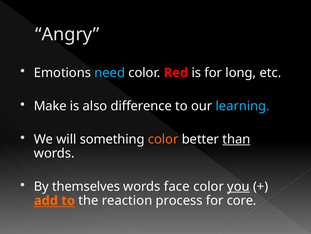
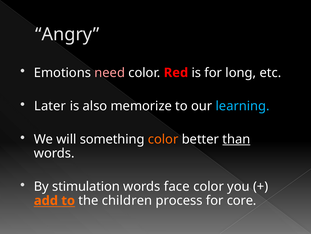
need colour: light blue -> pink
Make: Make -> Later
difference: difference -> memorize
themselves: themselves -> stimulation
you underline: present -> none
reaction: reaction -> children
